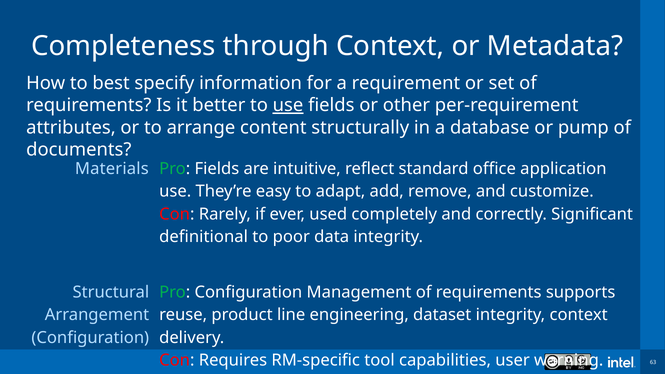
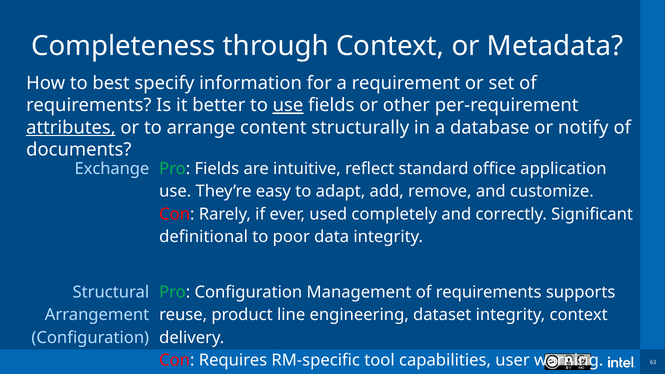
attributes underline: none -> present
pump: pump -> notify
Materials: Materials -> Exchange
